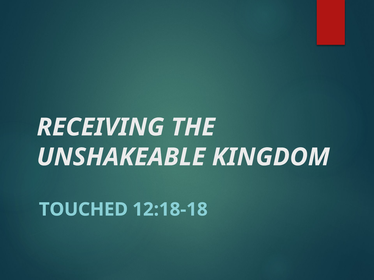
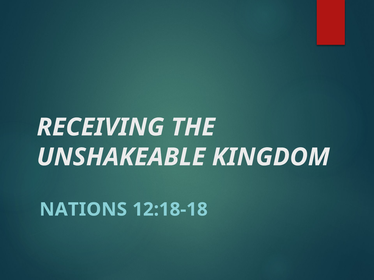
TOUCHED: TOUCHED -> NATIONS
